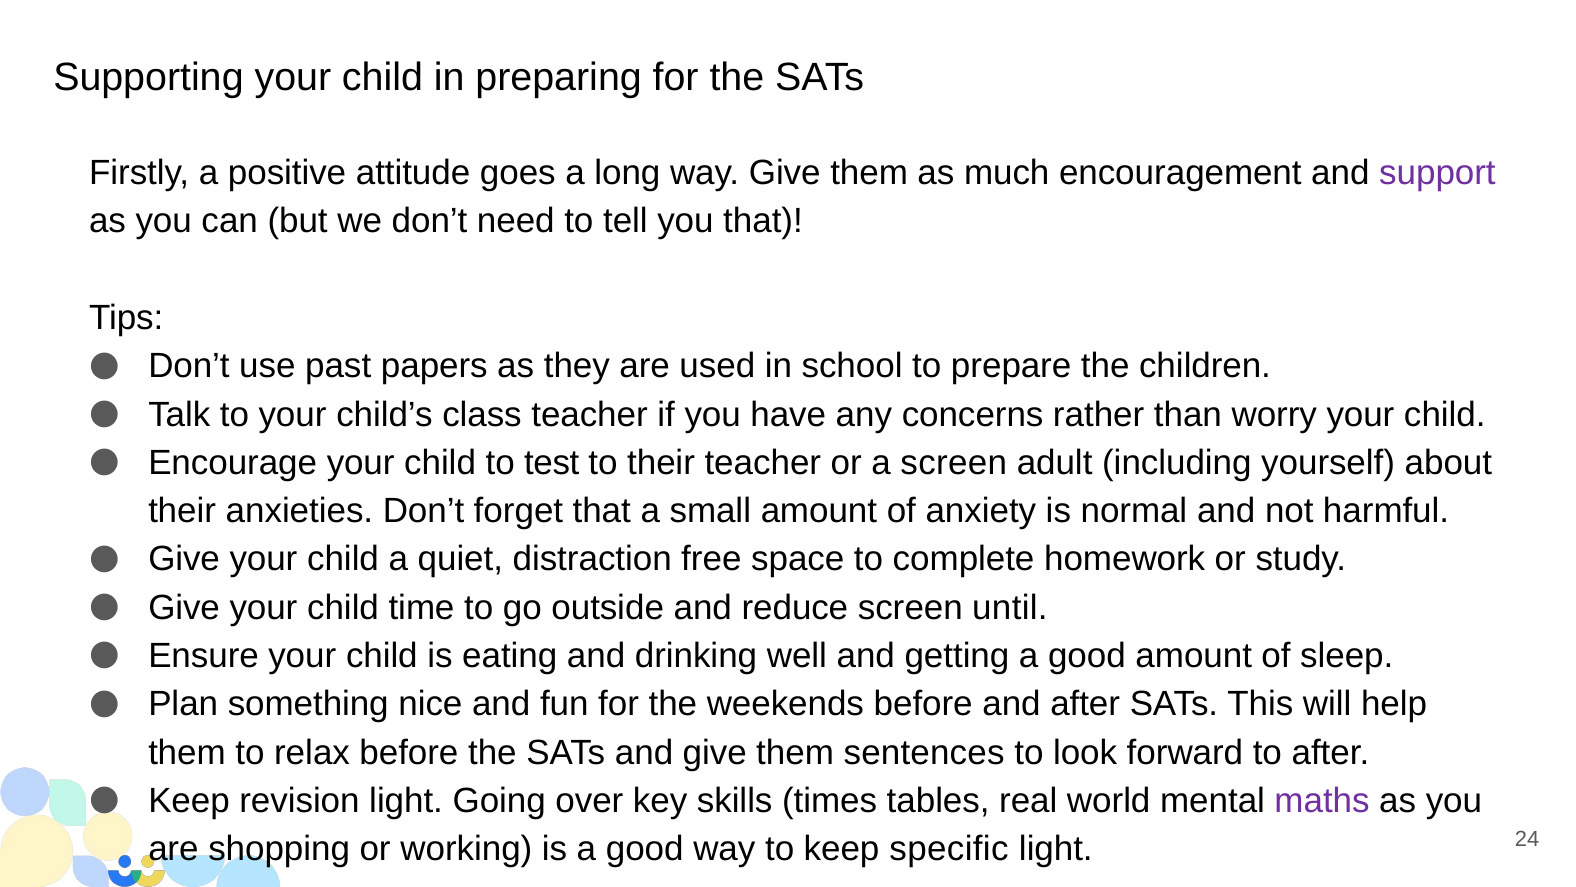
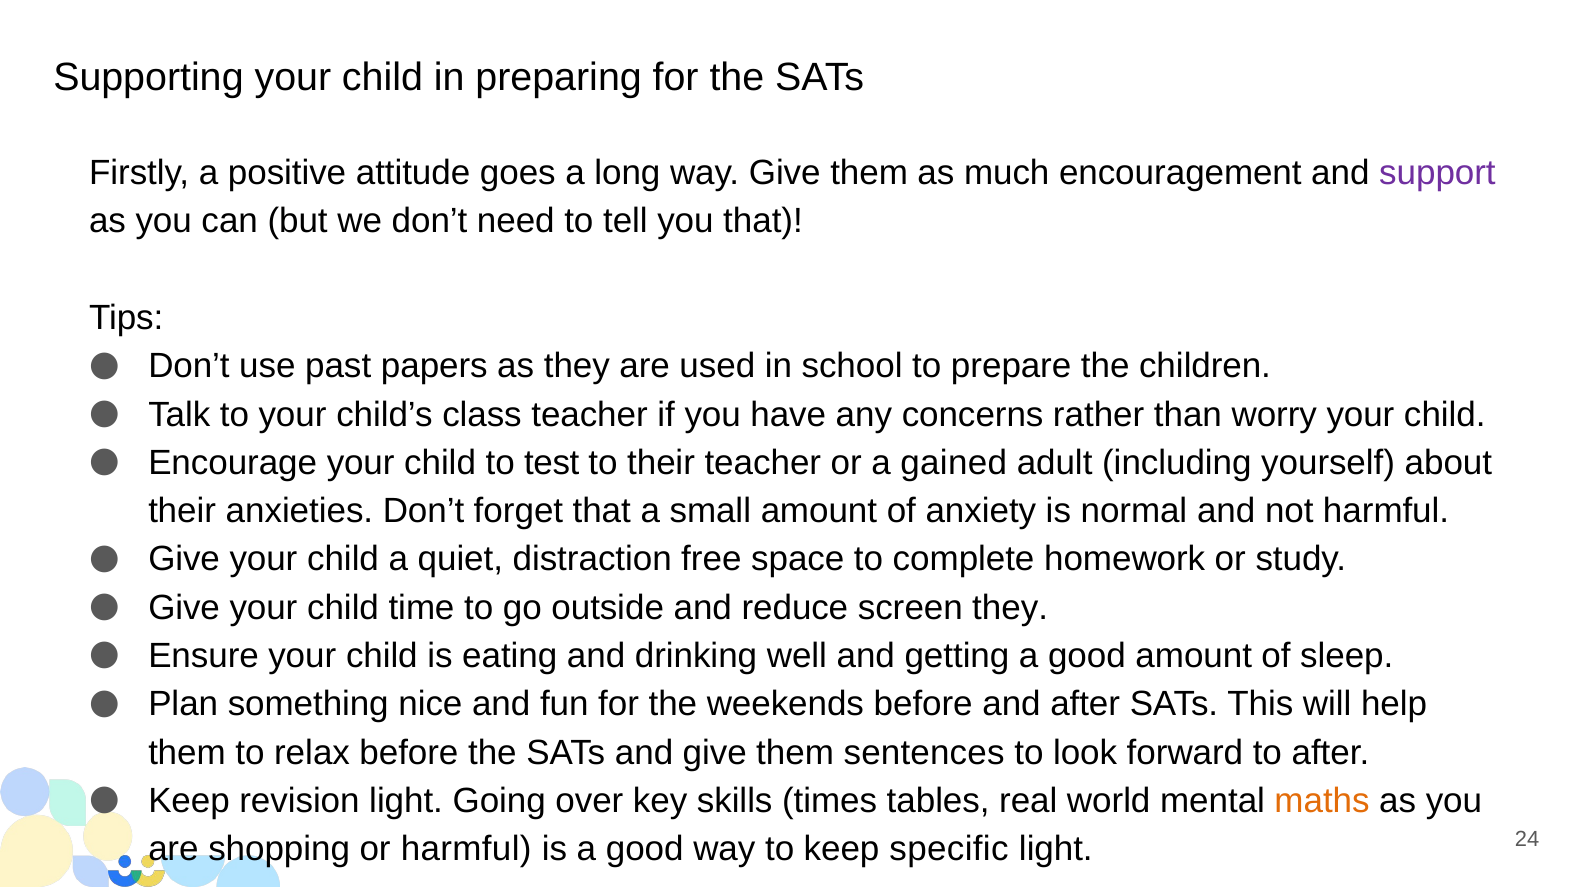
a screen: screen -> gained
screen until: until -> they
maths colour: purple -> orange
or working: working -> harmful
